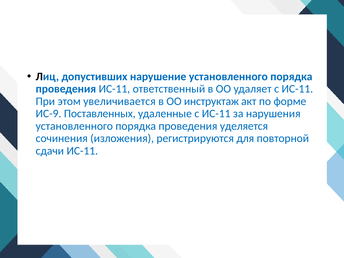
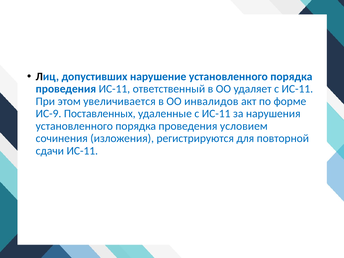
инструктаж: инструктаж -> инвалидов
уделяется: уделяется -> условием
